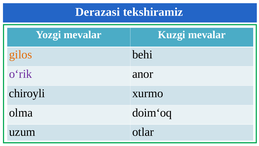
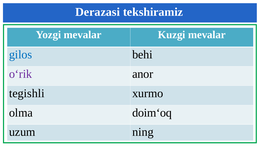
gilos colour: orange -> blue
chiroyli at (27, 93): chiroyli -> tegishli
otlar: otlar -> ning
